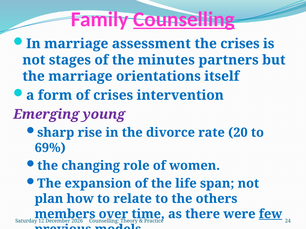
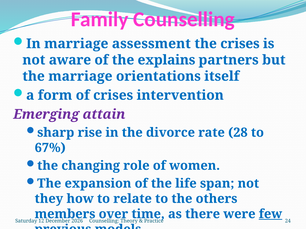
Counselling at (184, 19) underline: present -> none
stages: stages -> aware
minutes: minutes -> explains
young: young -> attain
20: 20 -> 28
69%: 69% -> 67%
plan: plan -> they
